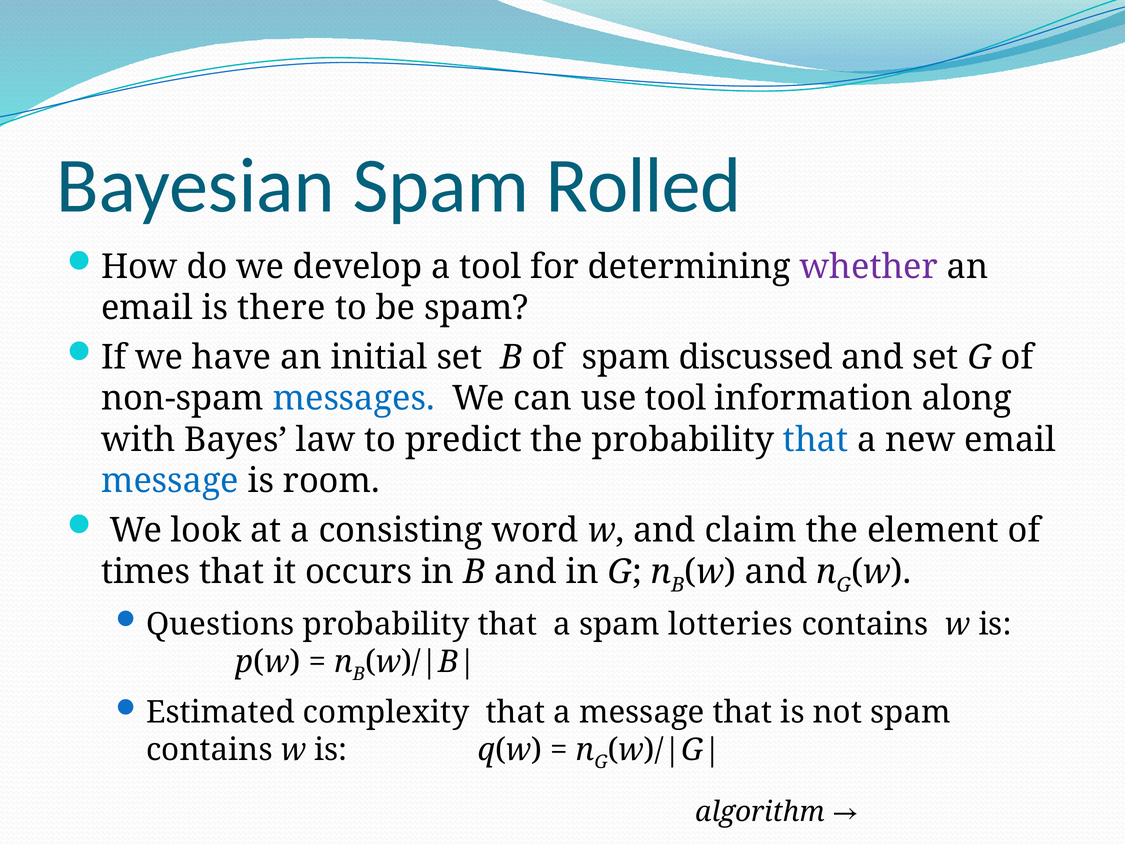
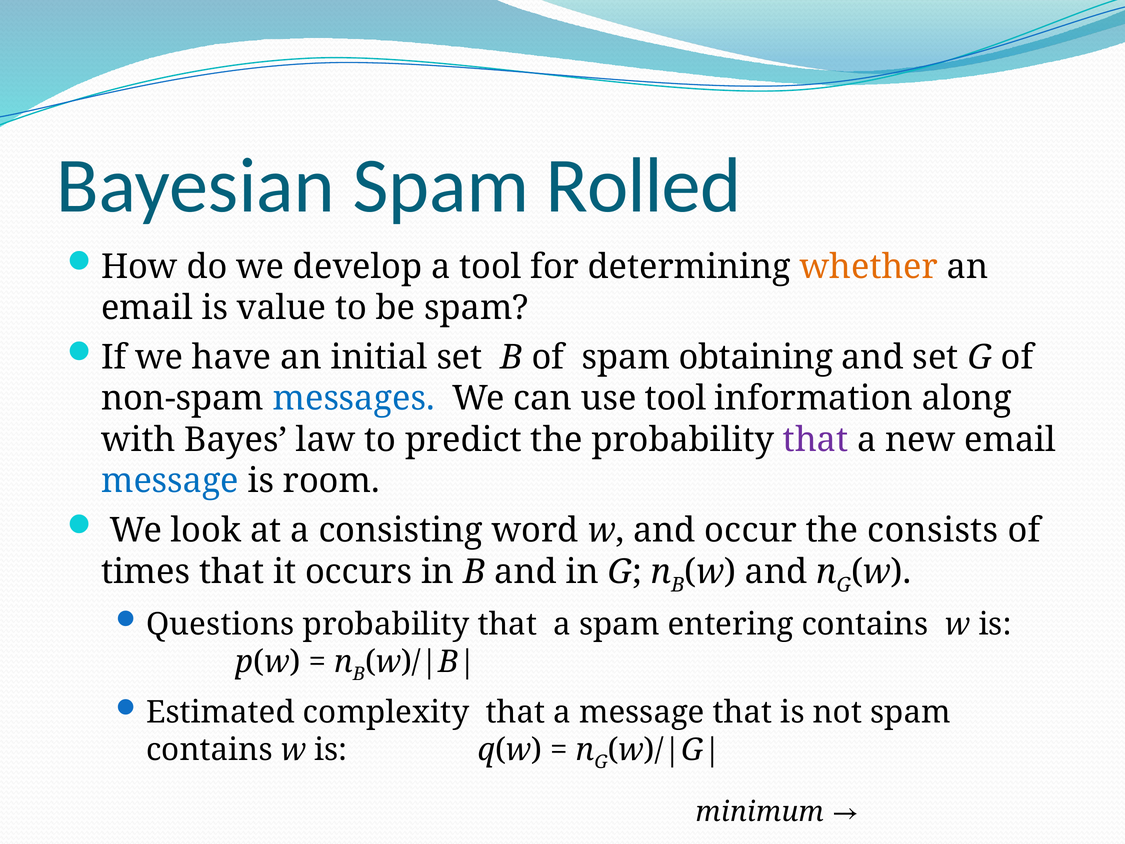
whether colour: purple -> orange
there: there -> value
discussed: discussed -> obtaining
that at (816, 440) colour: blue -> purple
claim: claim -> occur
element: element -> consists
lotteries: lotteries -> entering
algorithm: algorithm -> minimum
